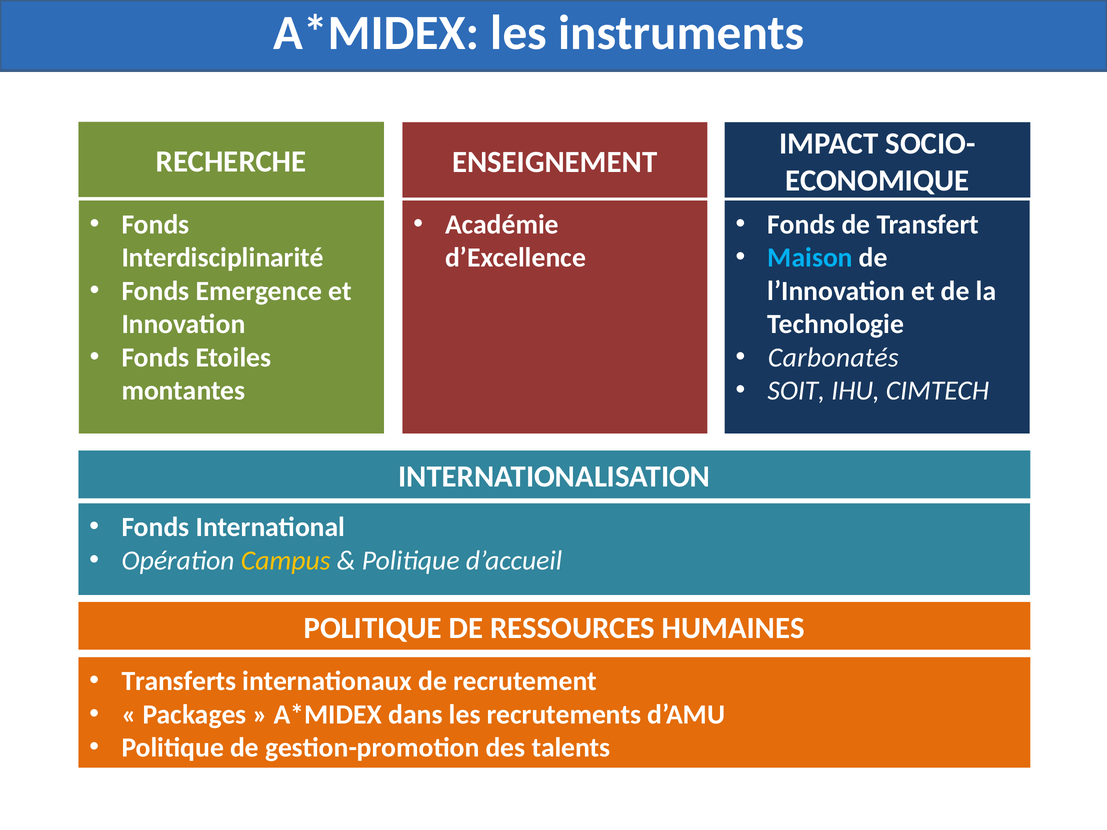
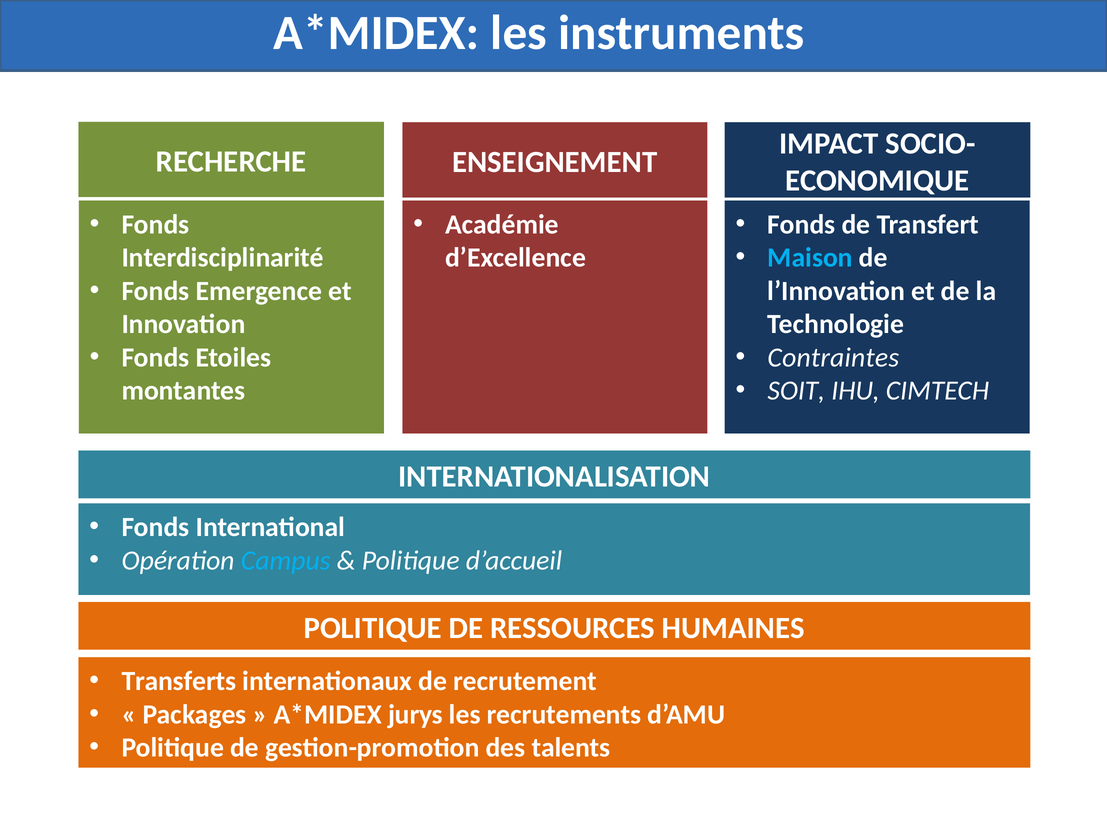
Carbonatés: Carbonatés -> Contraintes
Campus colour: yellow -> light blue
dans: dans -> jurys
